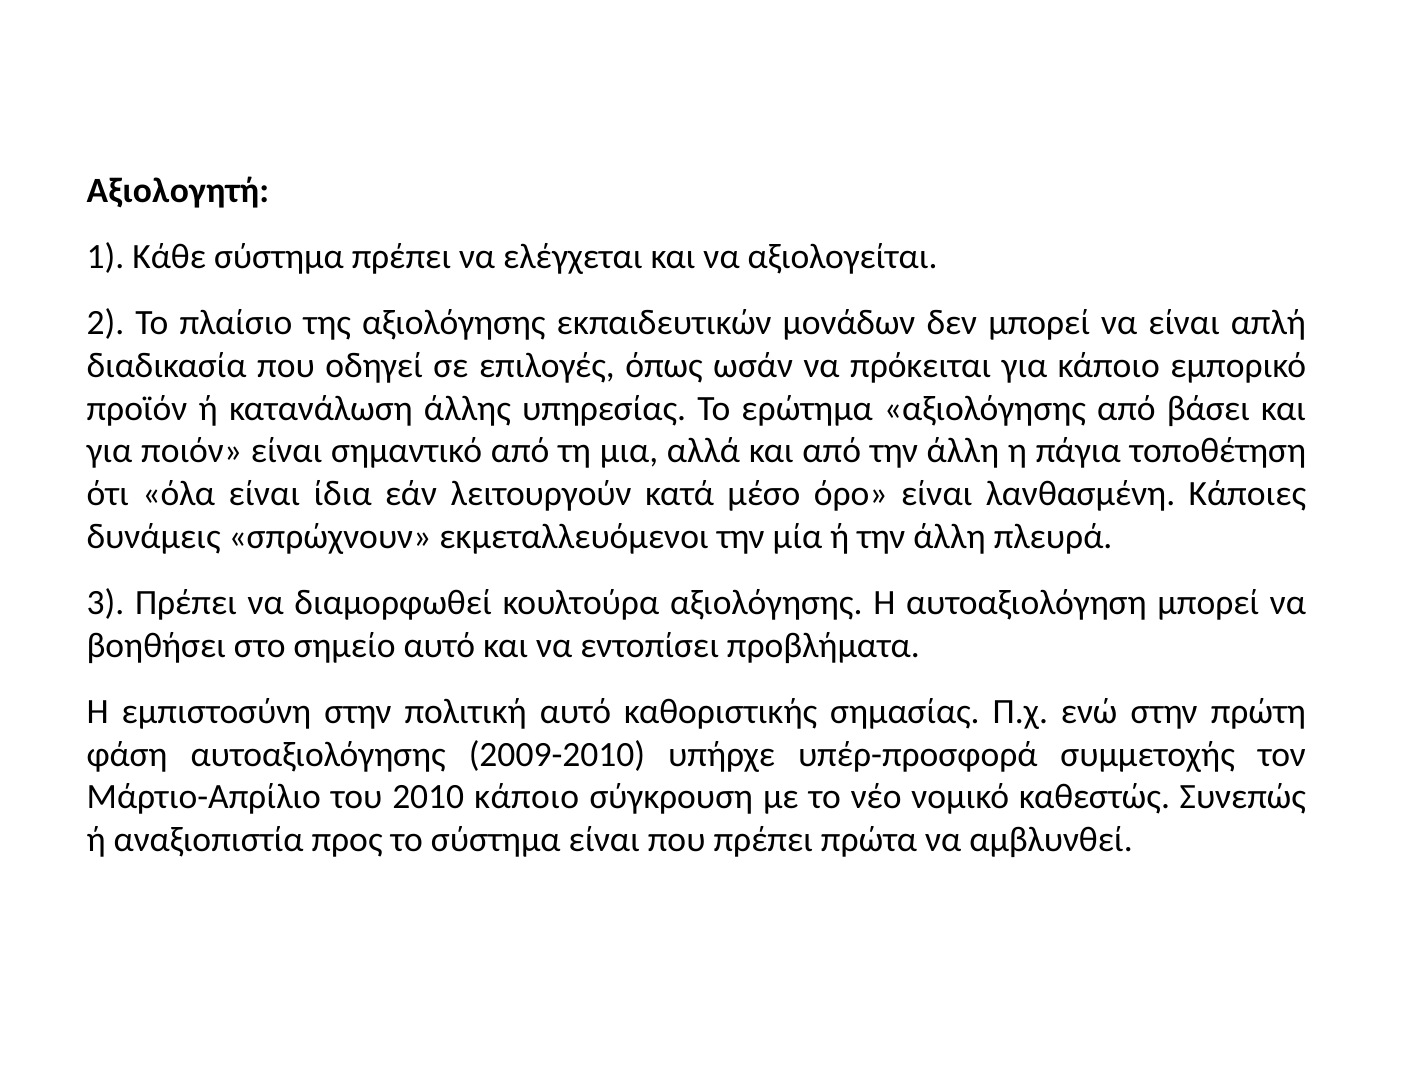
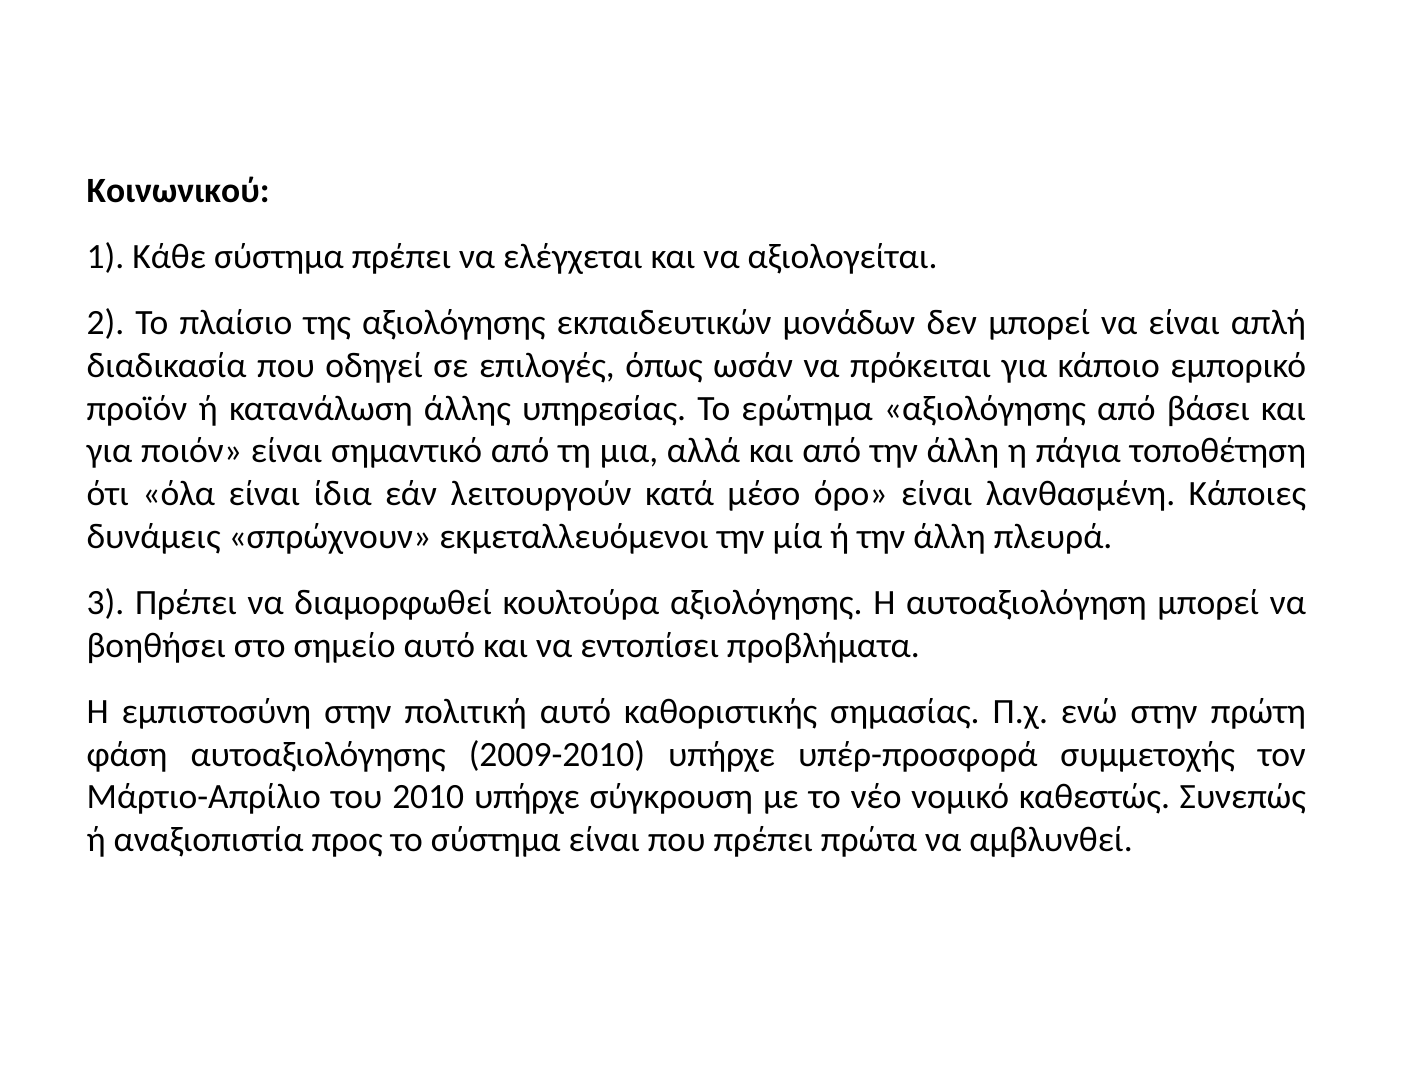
Αξιολογητή: Αξιολογητή -> Κοινωνικού
2010 κάποιο: κάποιο -> υπήρχε
